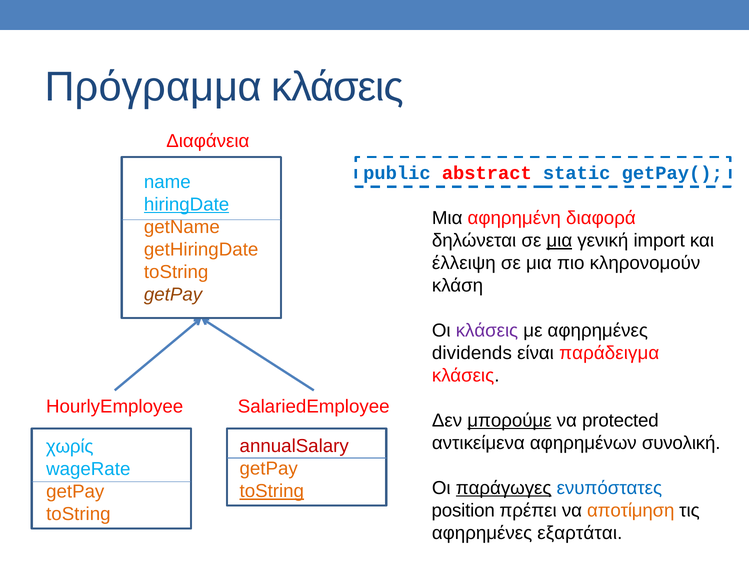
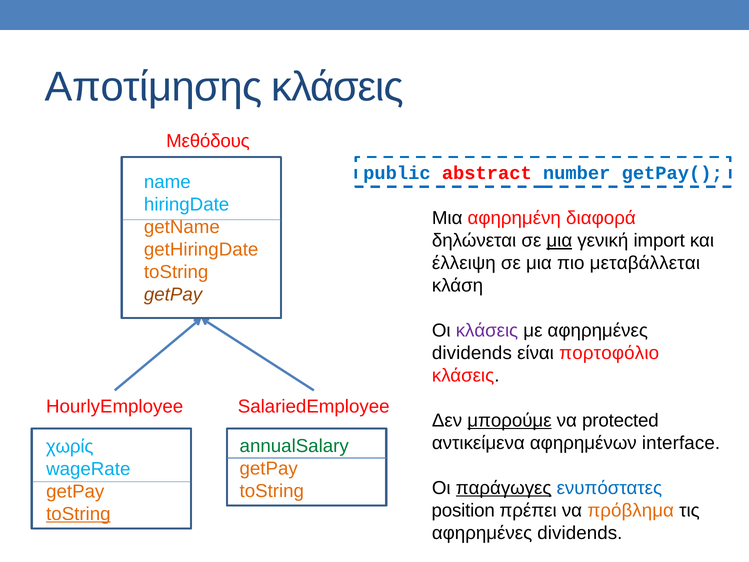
Πρόγραμμα: Πρόγραμμα -> Αποτίμησης
Διαφάνεια: Διαφάνεια -> Μεθόδους
static: static -> number
hiringDate underline: present -> none
κληρονομούν: κληρονομούν -> μεταβάλλεται
παράδειγμα: παράδειγμα -> πορτοφόλιο
συνολική: συνολική -> interface
annualSalary colour: red -> green
toString at (272, 491) underline: present -> none
αποτίμηση: αποτίμηση -> πρόβλημα
toString at (78, 514) underline: none -> present
εξαρτάται at (580, 533): εξαρτάται -> dividends
